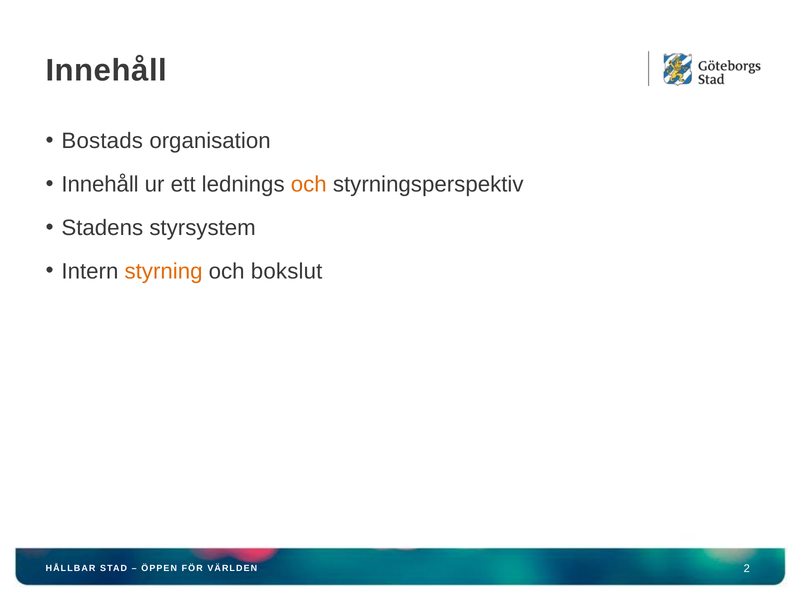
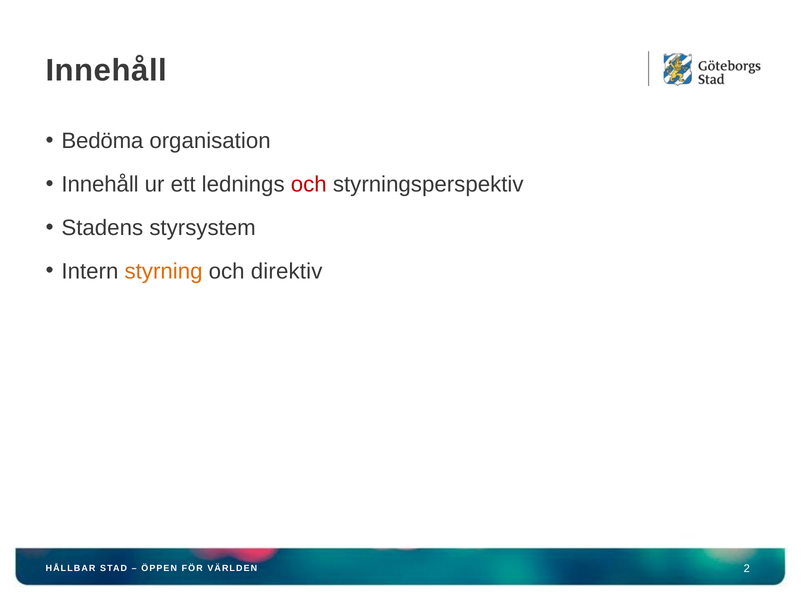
Bostads: Bostads -> Bedöma
och at (309, 184) colour: orange -> red
bokslut: bokslut -> direktiv
